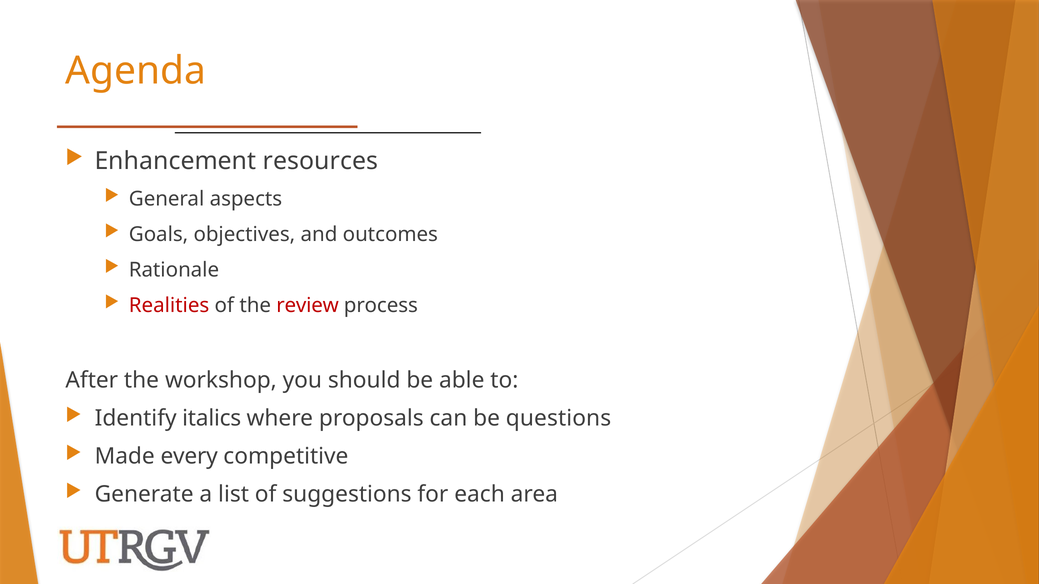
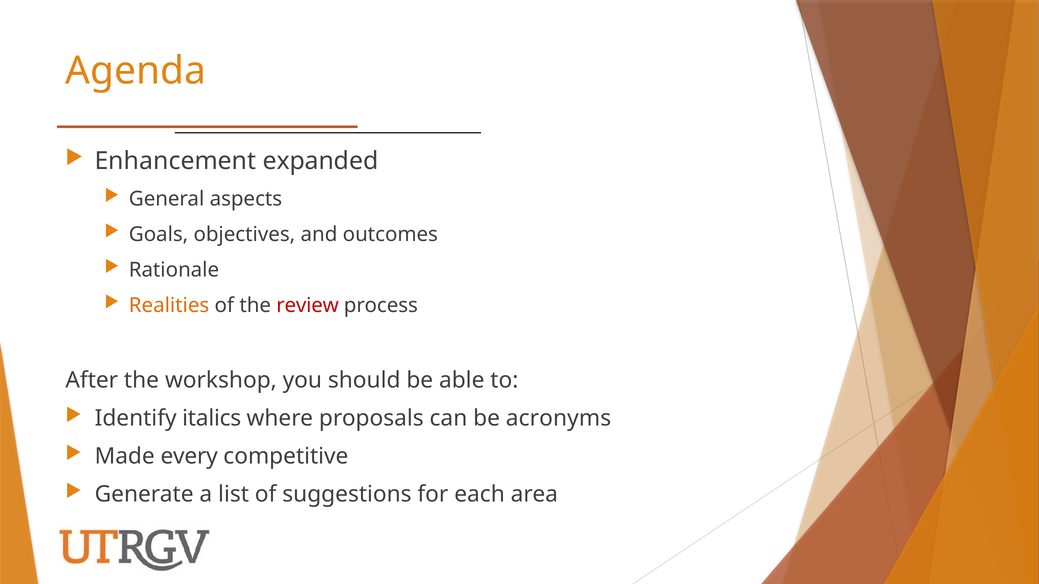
resources: resources -> expanded
Realities colour: red -> orange
questions: questions -> acronyms
